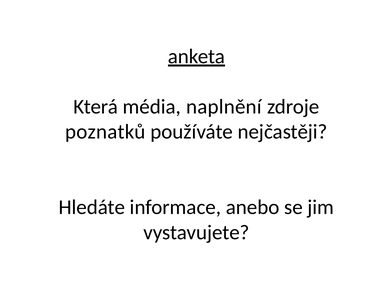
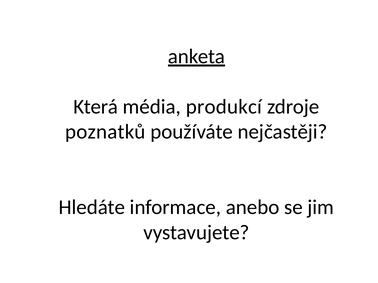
naplnění: naplnění -> produkcí
